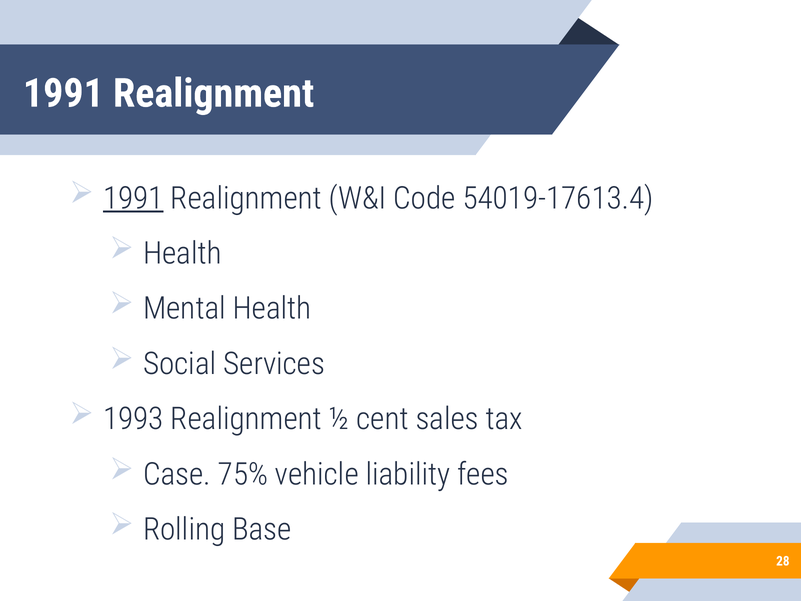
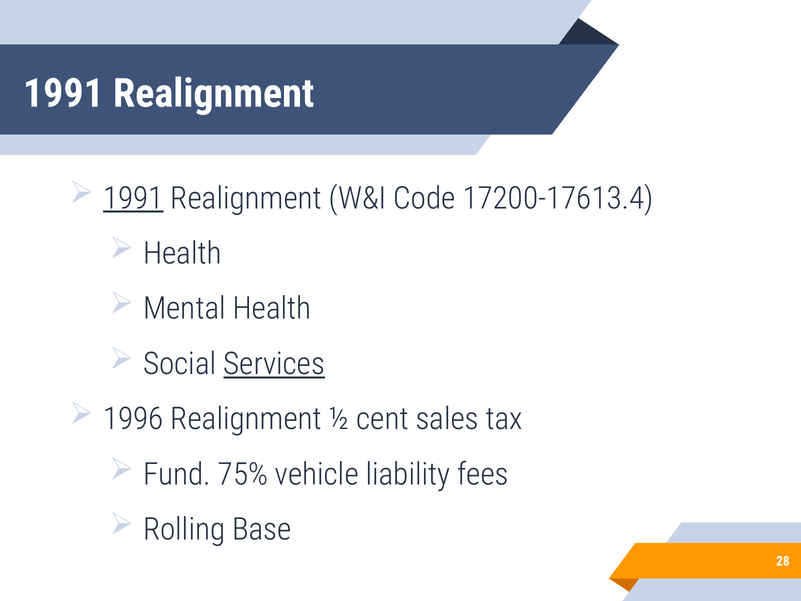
54019-17613.4: 54019-17613.4 -> 17200-17613.4
Services underline: none -> present
1993: 1993 -> 1996
Case: Case -> Fund
